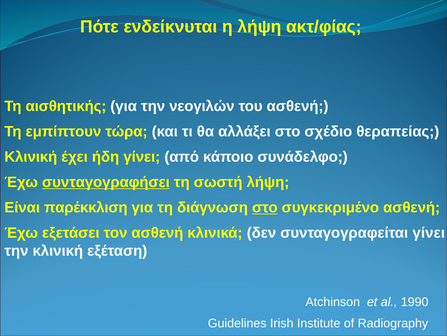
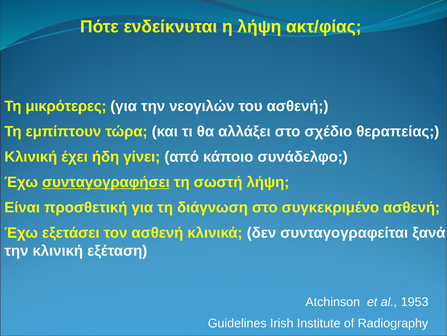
αισθητικής: αισθητικής -> μικρότερες
παρέκκλιση: παρέκκλιση -> προσθετική
στο at (265, 207) underline: present -> none
συνταγογραφείται γίνει: γίνει -> ξανά
1990: 1990 -> 1953
